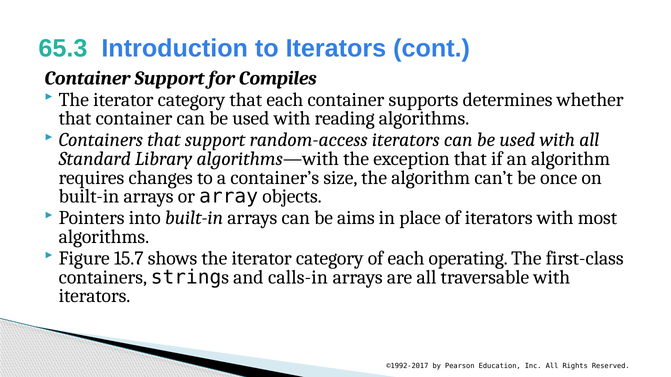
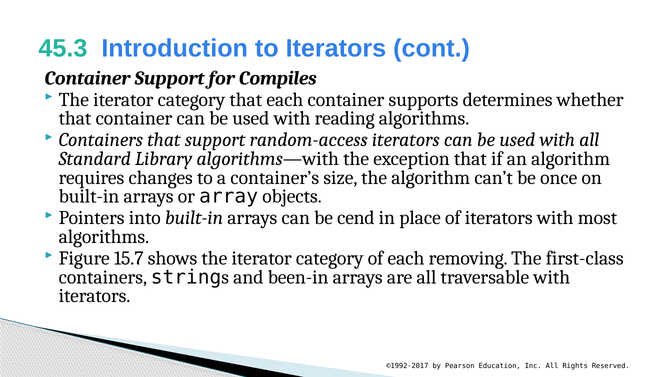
65.3: 65.3 -> 45.3
aims: aims -> cend
operating: operating -> removing
calls-in: calls-in -> been-in
